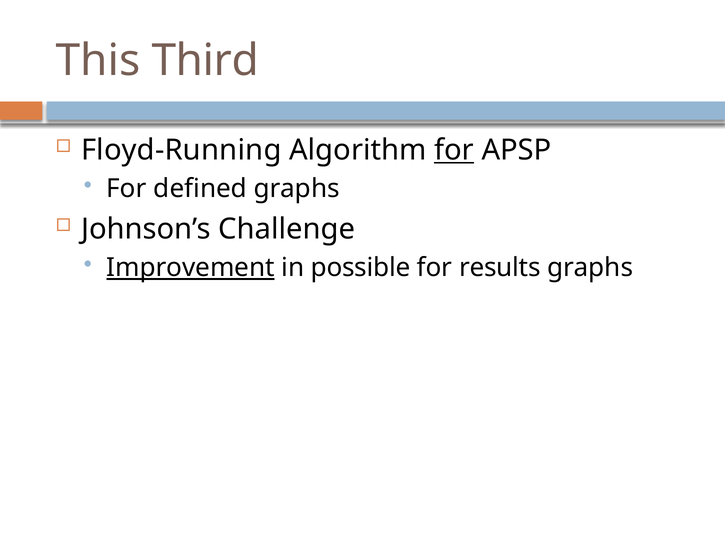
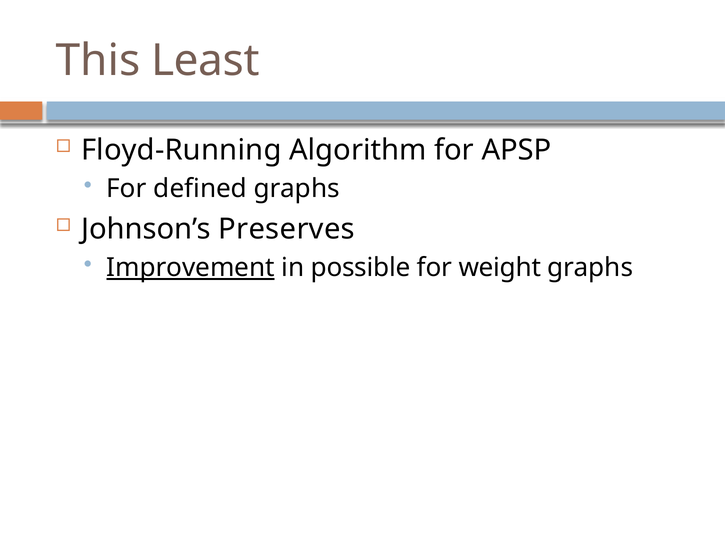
Third: Third -> Least
for at (454, 150) underline: present -> none
Challenge: Challenge -> Preserves
results: results -> weight
